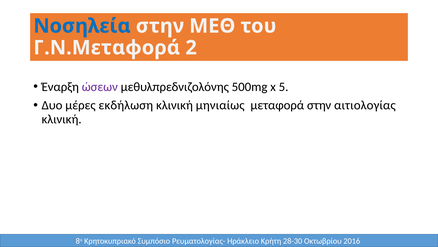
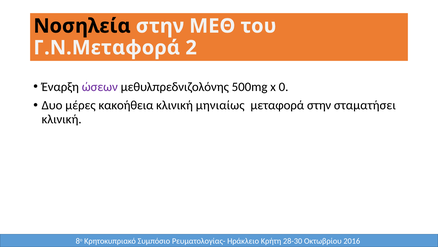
Νοσηλεία colour: blue -> black
5: 5 -> 0
εκδήλωση: εκδήλωση -> κακοήθεια
αιτιολογίας: αιτιολογίας -> σταματήσει
